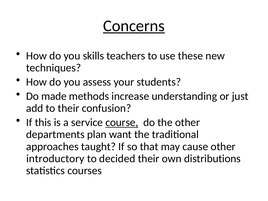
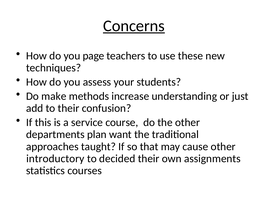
skills: skills -> page
made: made -> make
course underline: present -> none
distributions: distributions -> assignments
